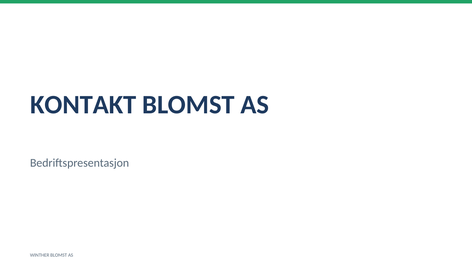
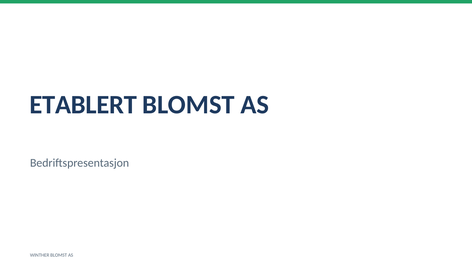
KONTAKT: KONTAKT -> ETABLERT
